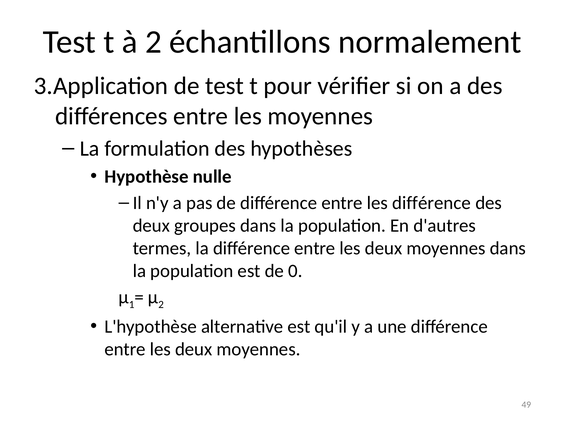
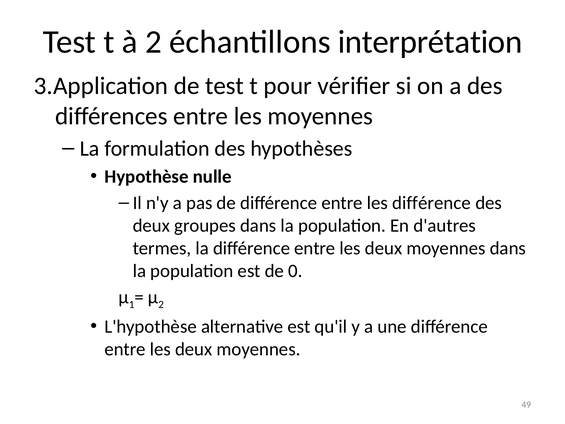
normalement: normalement -> interprétation
